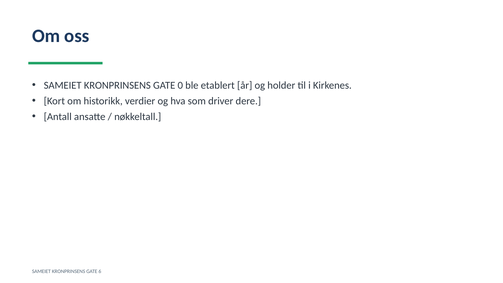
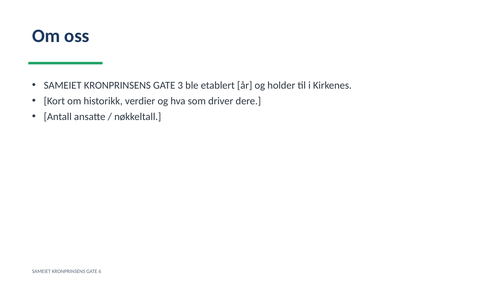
0: 0 -> 3
